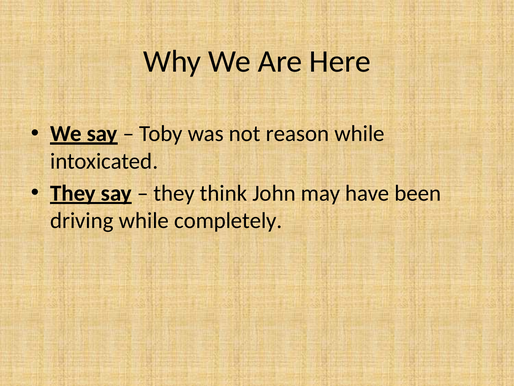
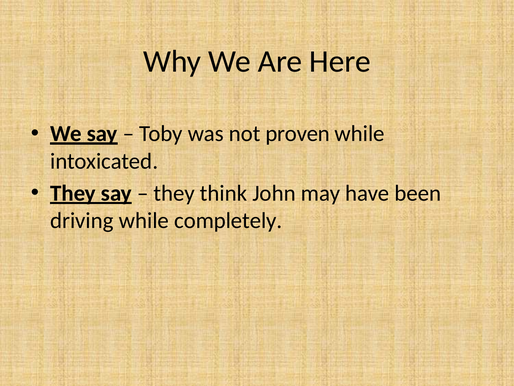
reason: reason -> proven
